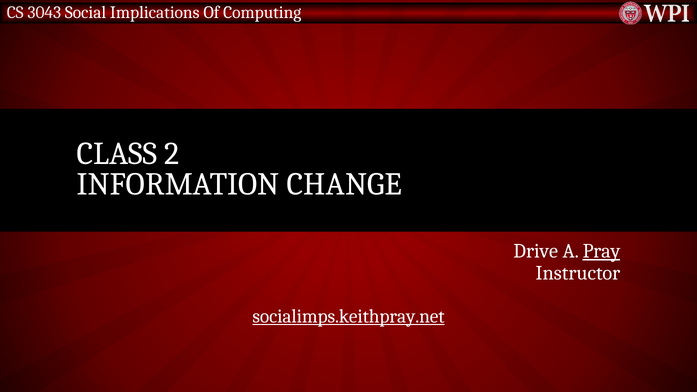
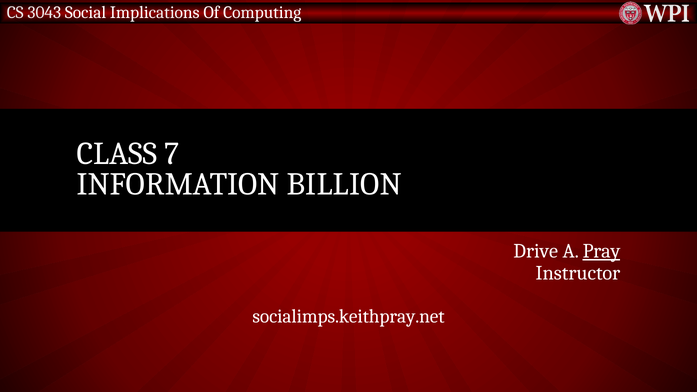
2: 2 -> 7
CHANGE: CHANGE -> BILLION
socialimps.keithpray.net underline: present -> none
